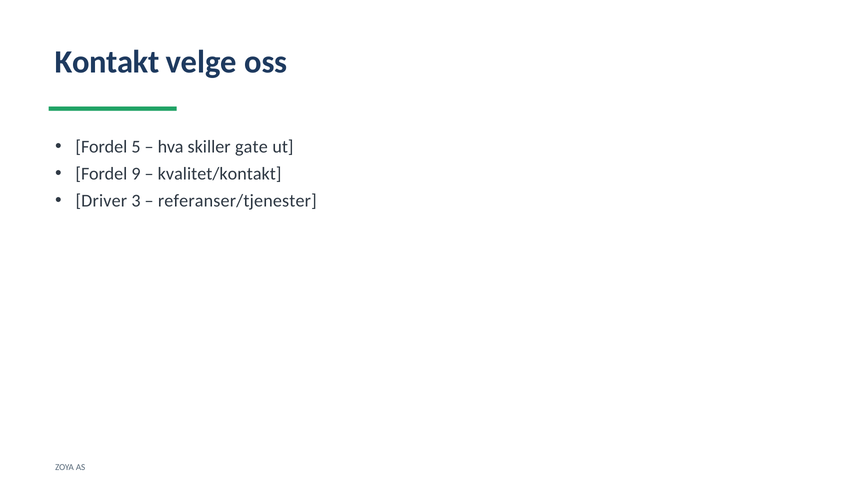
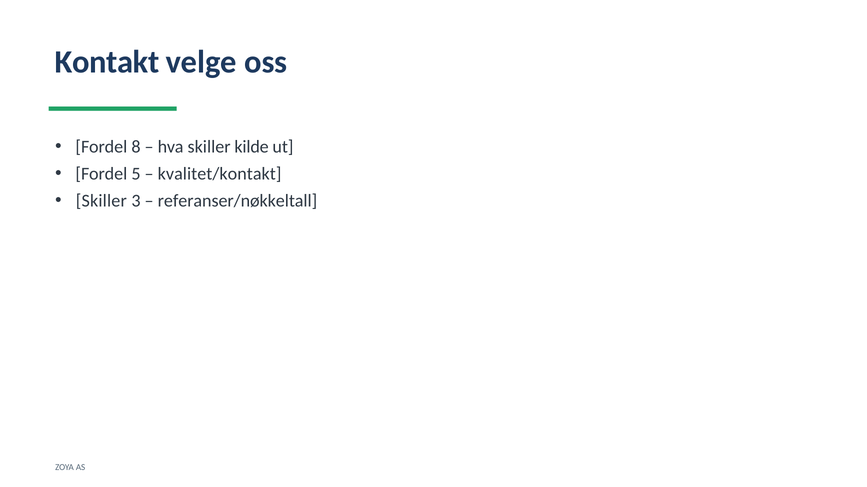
5: 5 -> 8
gate: gate -> kilde
9: 9 -> 5
Driver at (101, 201): Driver -> Skiller
referanser/tjenester: referanser/tjenester -> referanser/nøkkeltall
